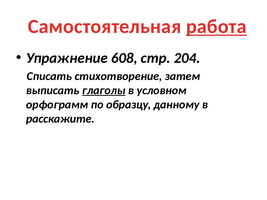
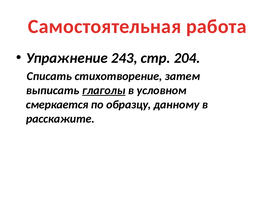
работа underline: present -> none
608: 608 -> 243
орфограмм: орфограмм -> смеркается
